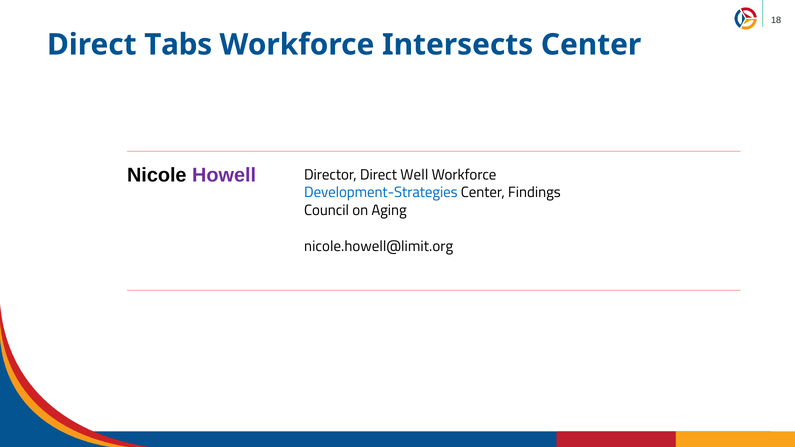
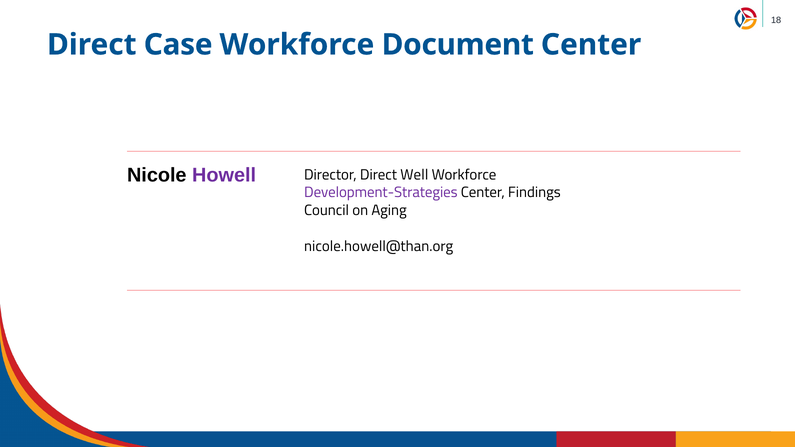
Tabs: Tabs -> Case
Intersects: Intersects -> Document
Development-Strategies colour: blue -> purple
nicole.howell@limit.org: nicole.howell@limit.org -> nicole.howell@than.org
